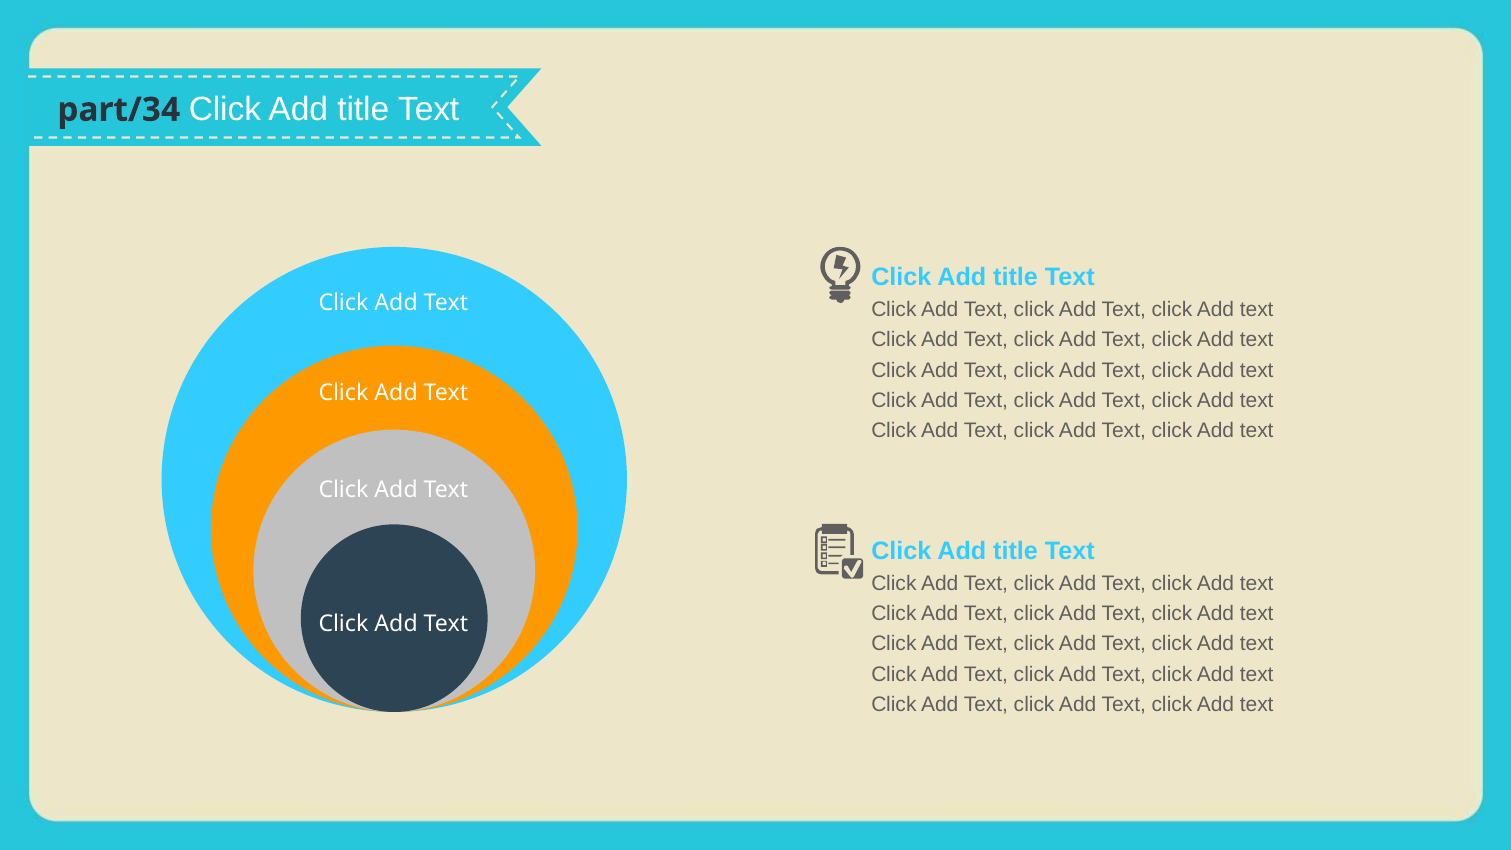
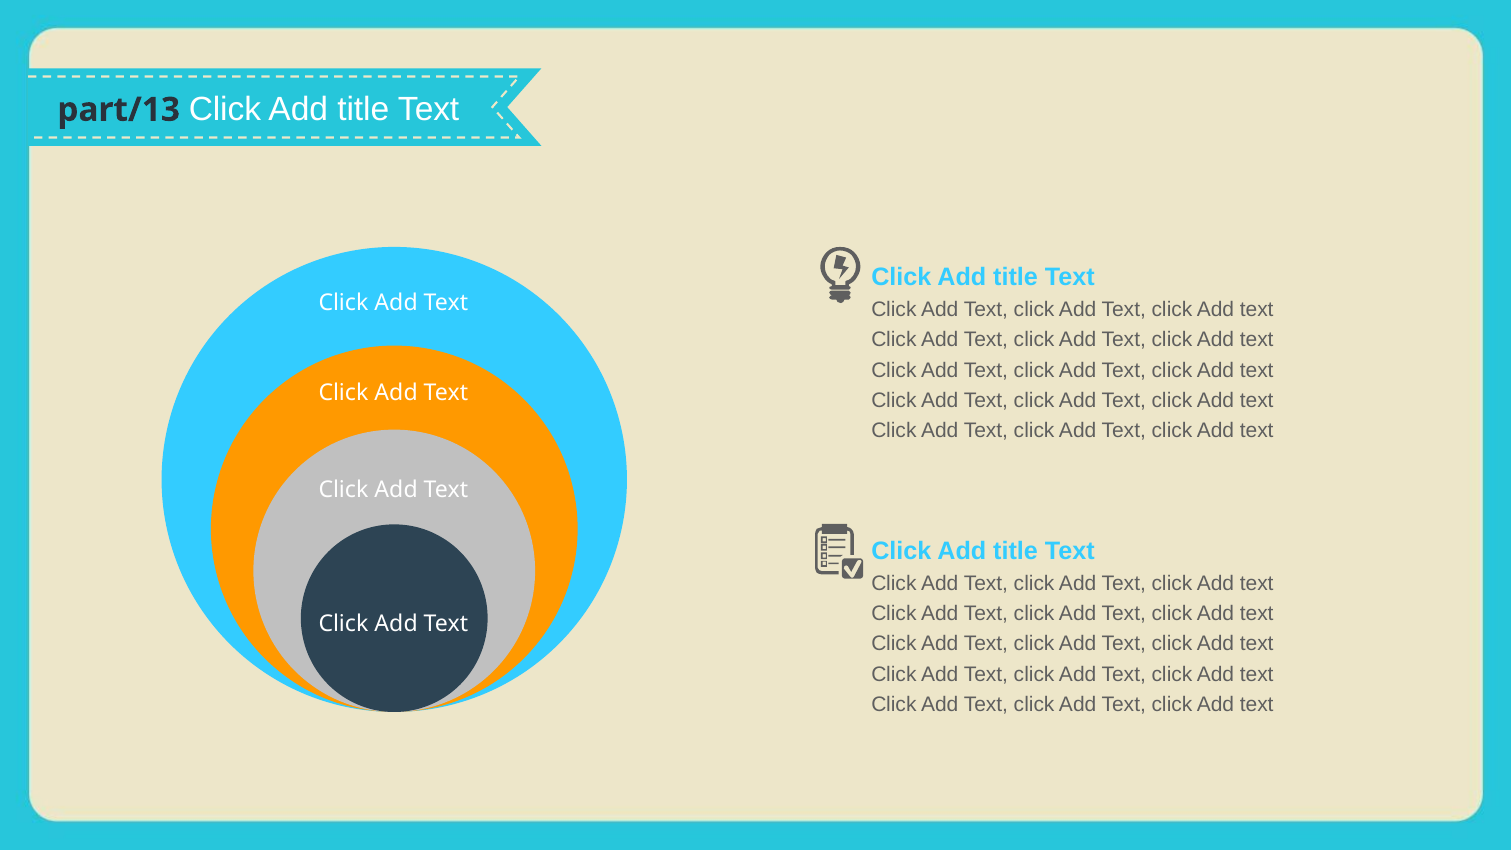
part/34: part/34 -> part/13
